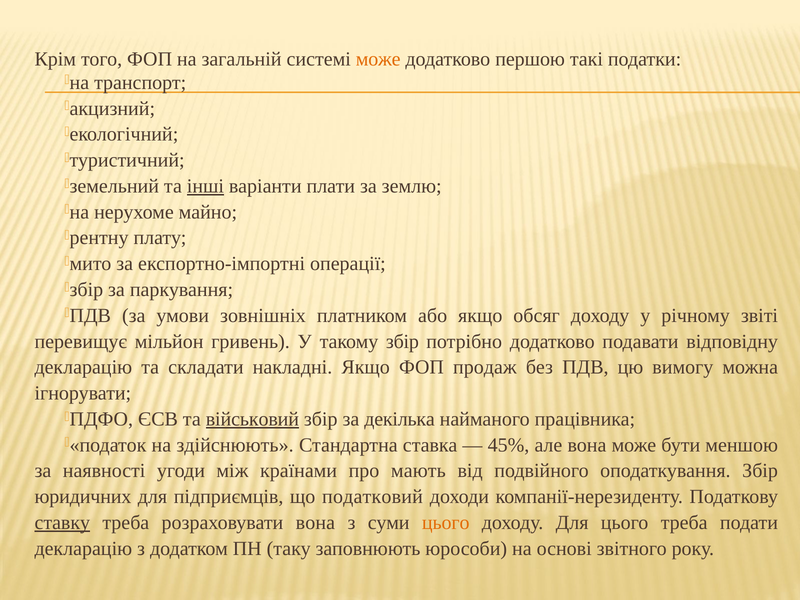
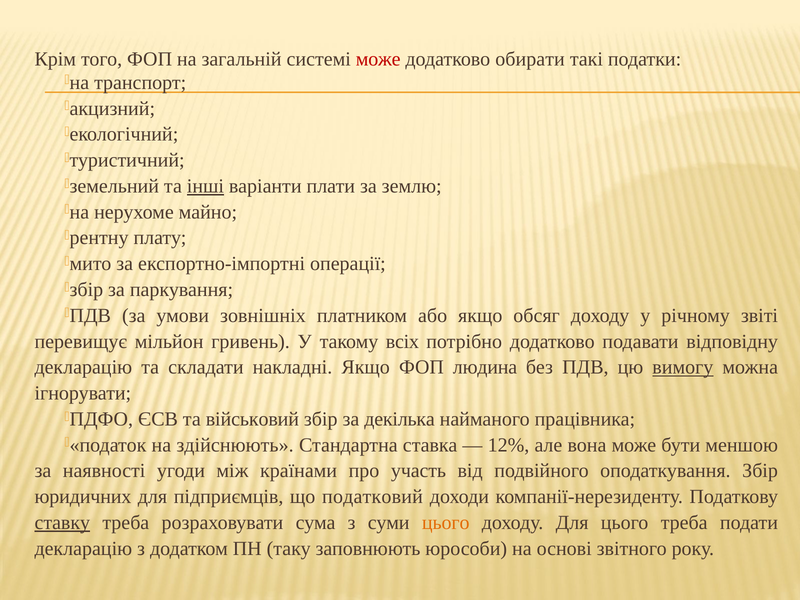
може at (378, 59) colour: orange -> red
першою: першою -> обирати
такому збір: збір -> всіх
продаж: продаж -> людина
вимогу underline: none -> present
військовий underline: present -> none
45%: 45% -> 12%
мають: мають -> участь
розраховувати вона: вона -> сума
